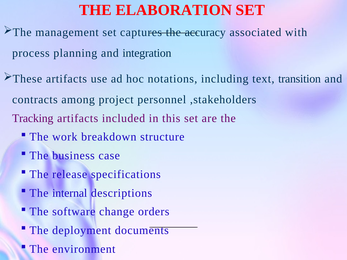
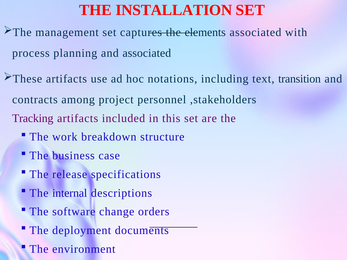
ELABORATION: ELABORATION -> INSTALLATION
accuracy: accuracy -> elements
and integration: integration -> associated
